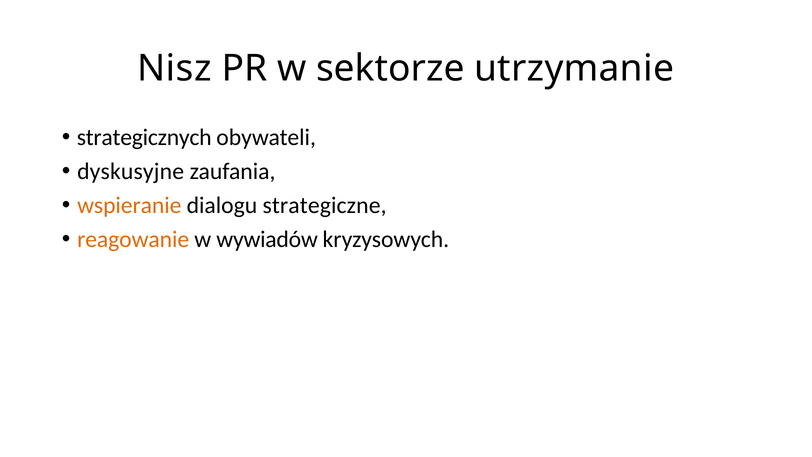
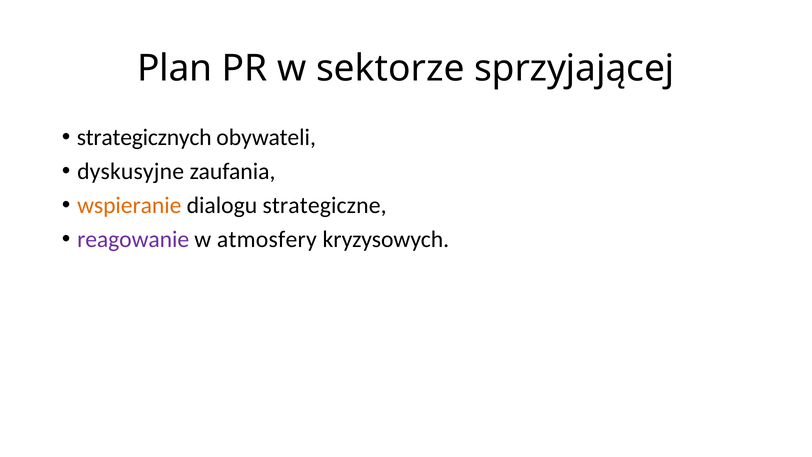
Nisz: Nisz -> Plan
utrzymanie: utrzymanie -> sprzyjającej
reagowanie colour: orange -> purple
wywiadów: wywiadów -> atmosfery
